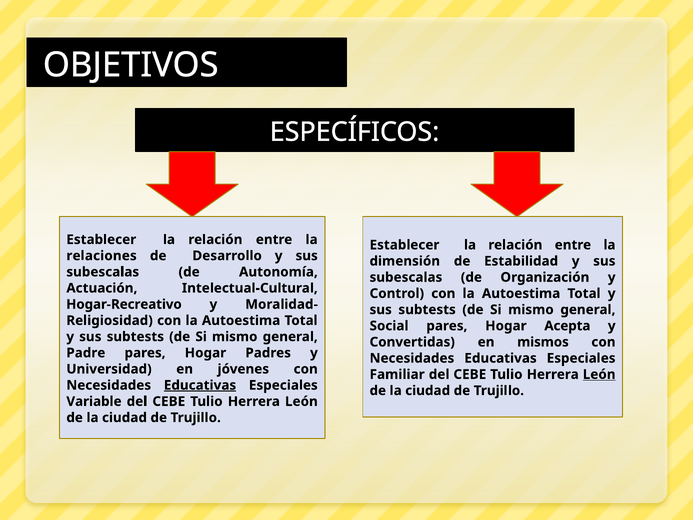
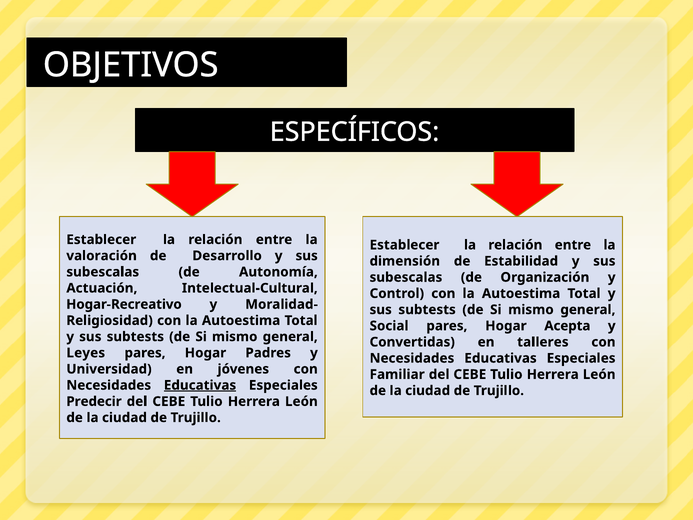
relaciones: relaciones -> valoración
mismos: mismos -> talleres
Padre: Padre -> Leyes
León at (599, 374) underline: present -> none
Variable: Variable -> Predecir
